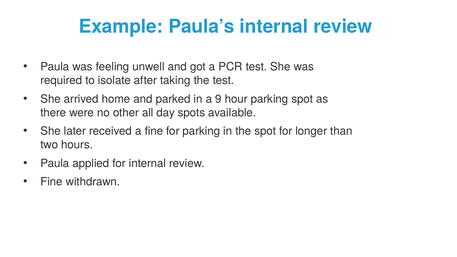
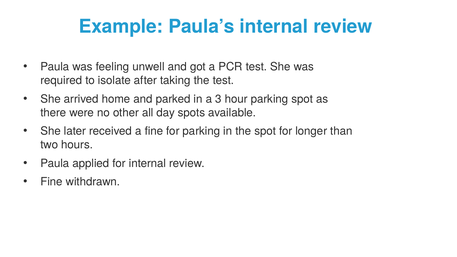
9: 9 -> 3
